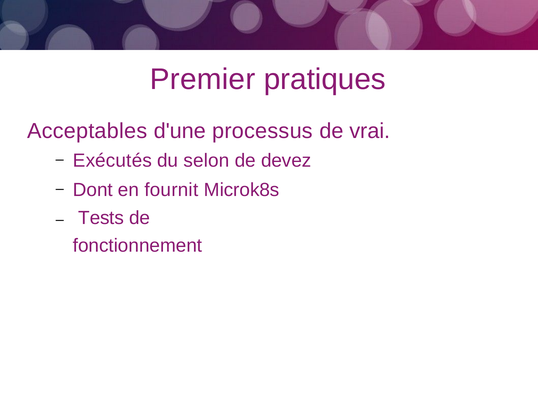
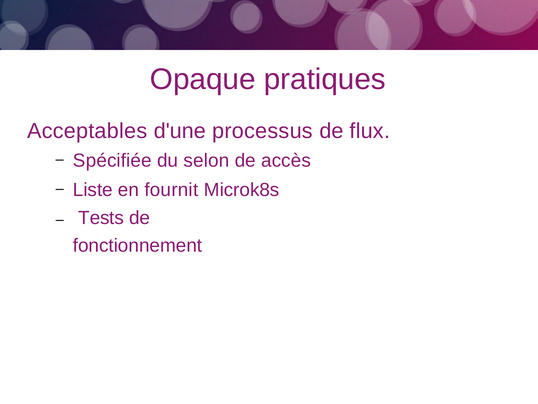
Premier: Premier -> Opaque
vrai: vrai -> flux
Exécutés: Exécutés -> Spécifiée
devez: devez -> accès
Dont: Dont -> Liste
